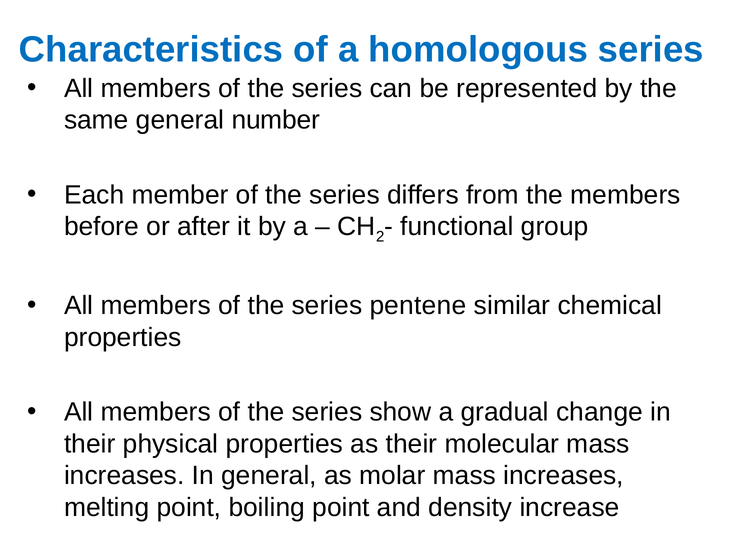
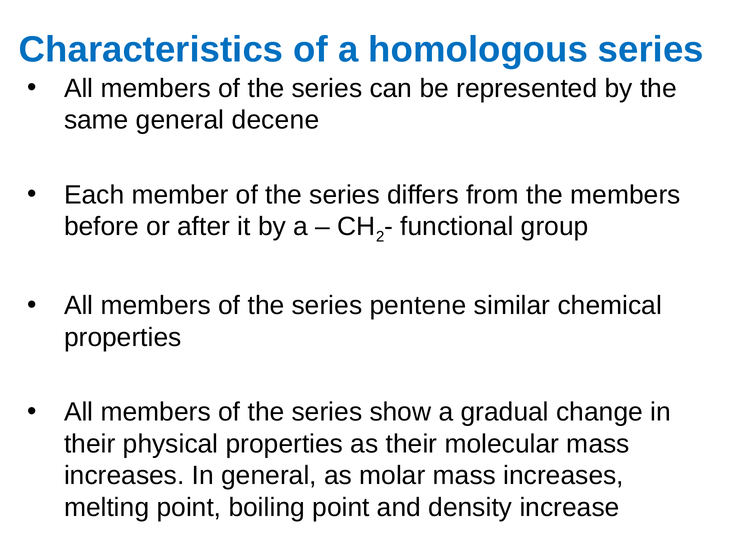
number: number -> decene
